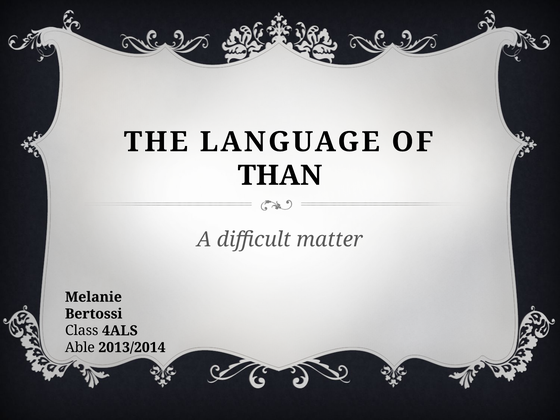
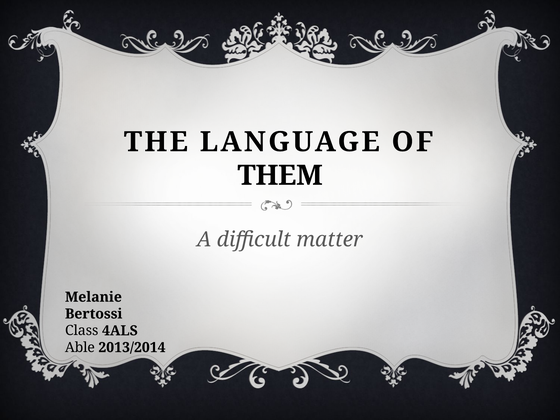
THAN: THAN -> THEM
